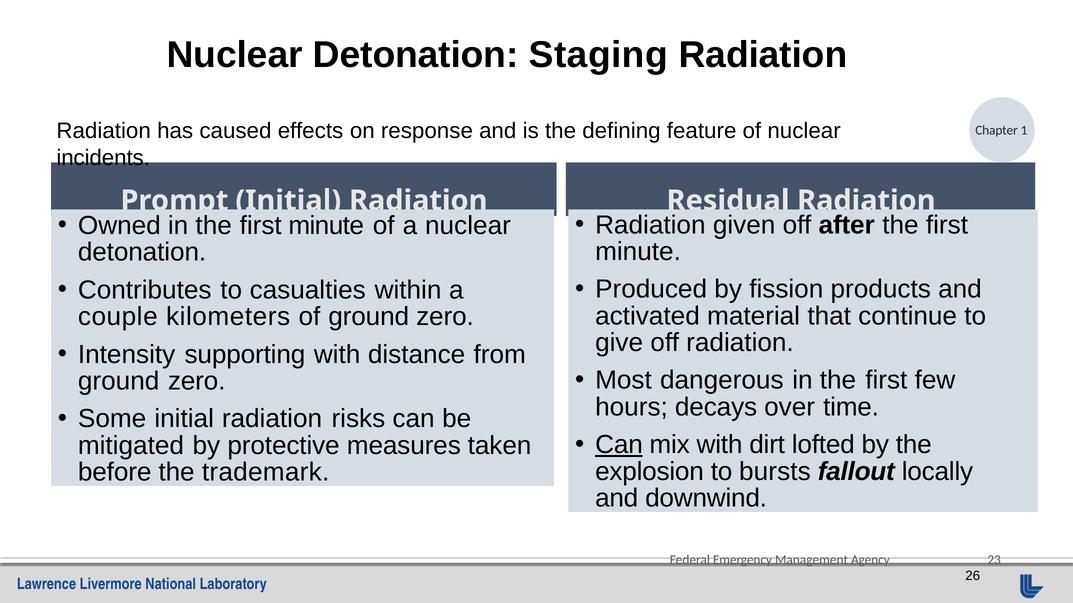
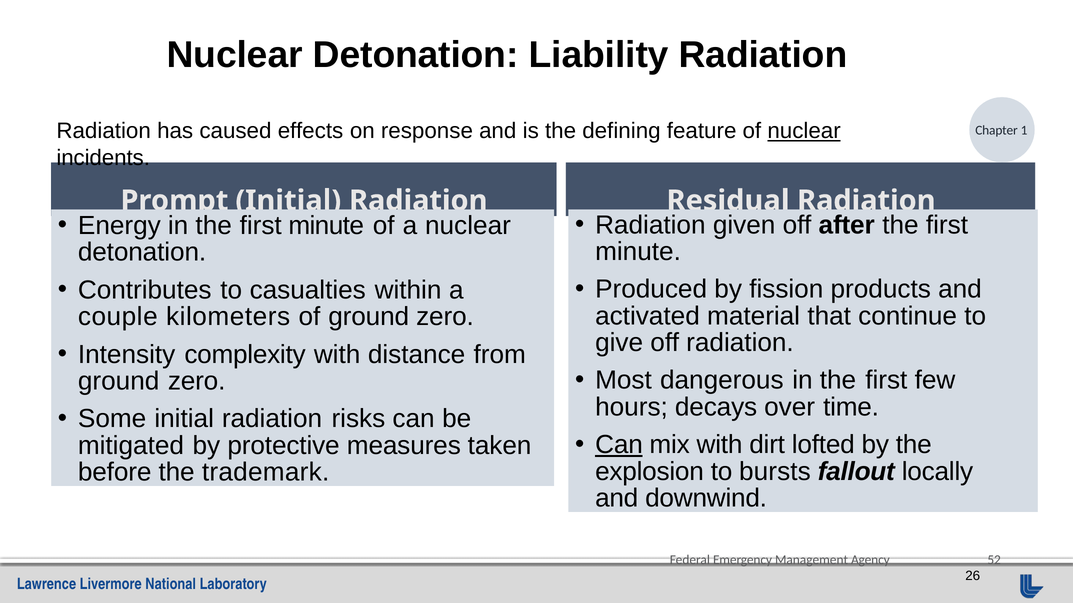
Staging: Staging -> Liability
nuclear at (804, 131) underline: none -> present
Owned: Owned -> Energy
supporting: supporting -> complexity
23: 23 -> 52
